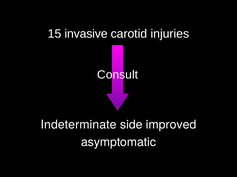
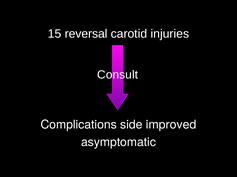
invasive: invasive -> reversal
Indeterminate: Indeterminate -> Complications
